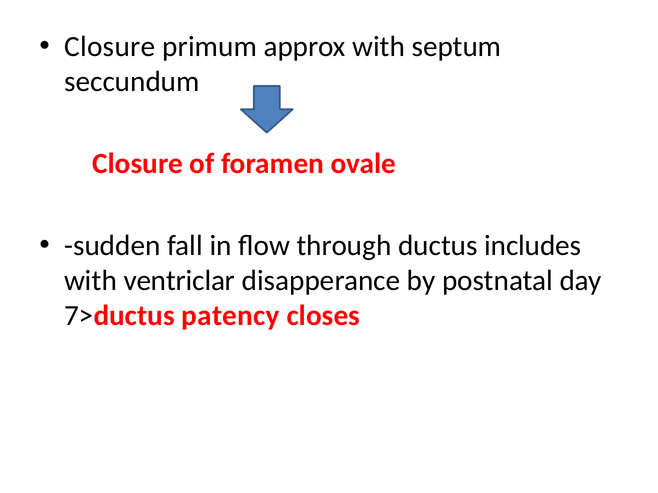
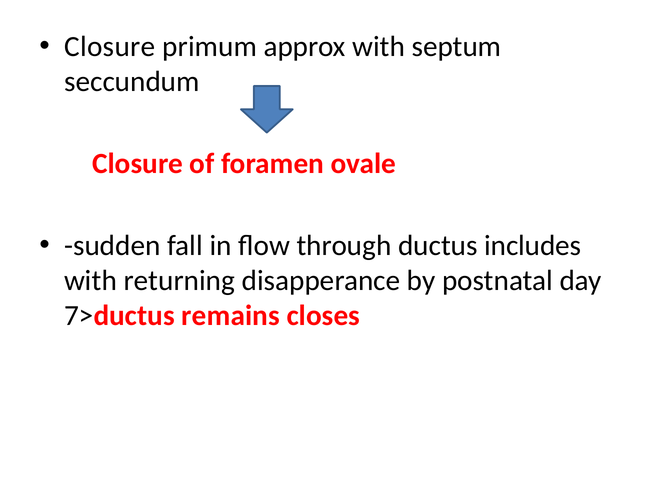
ventriclar: ventriclar -> returning
patency: patency -> remains
